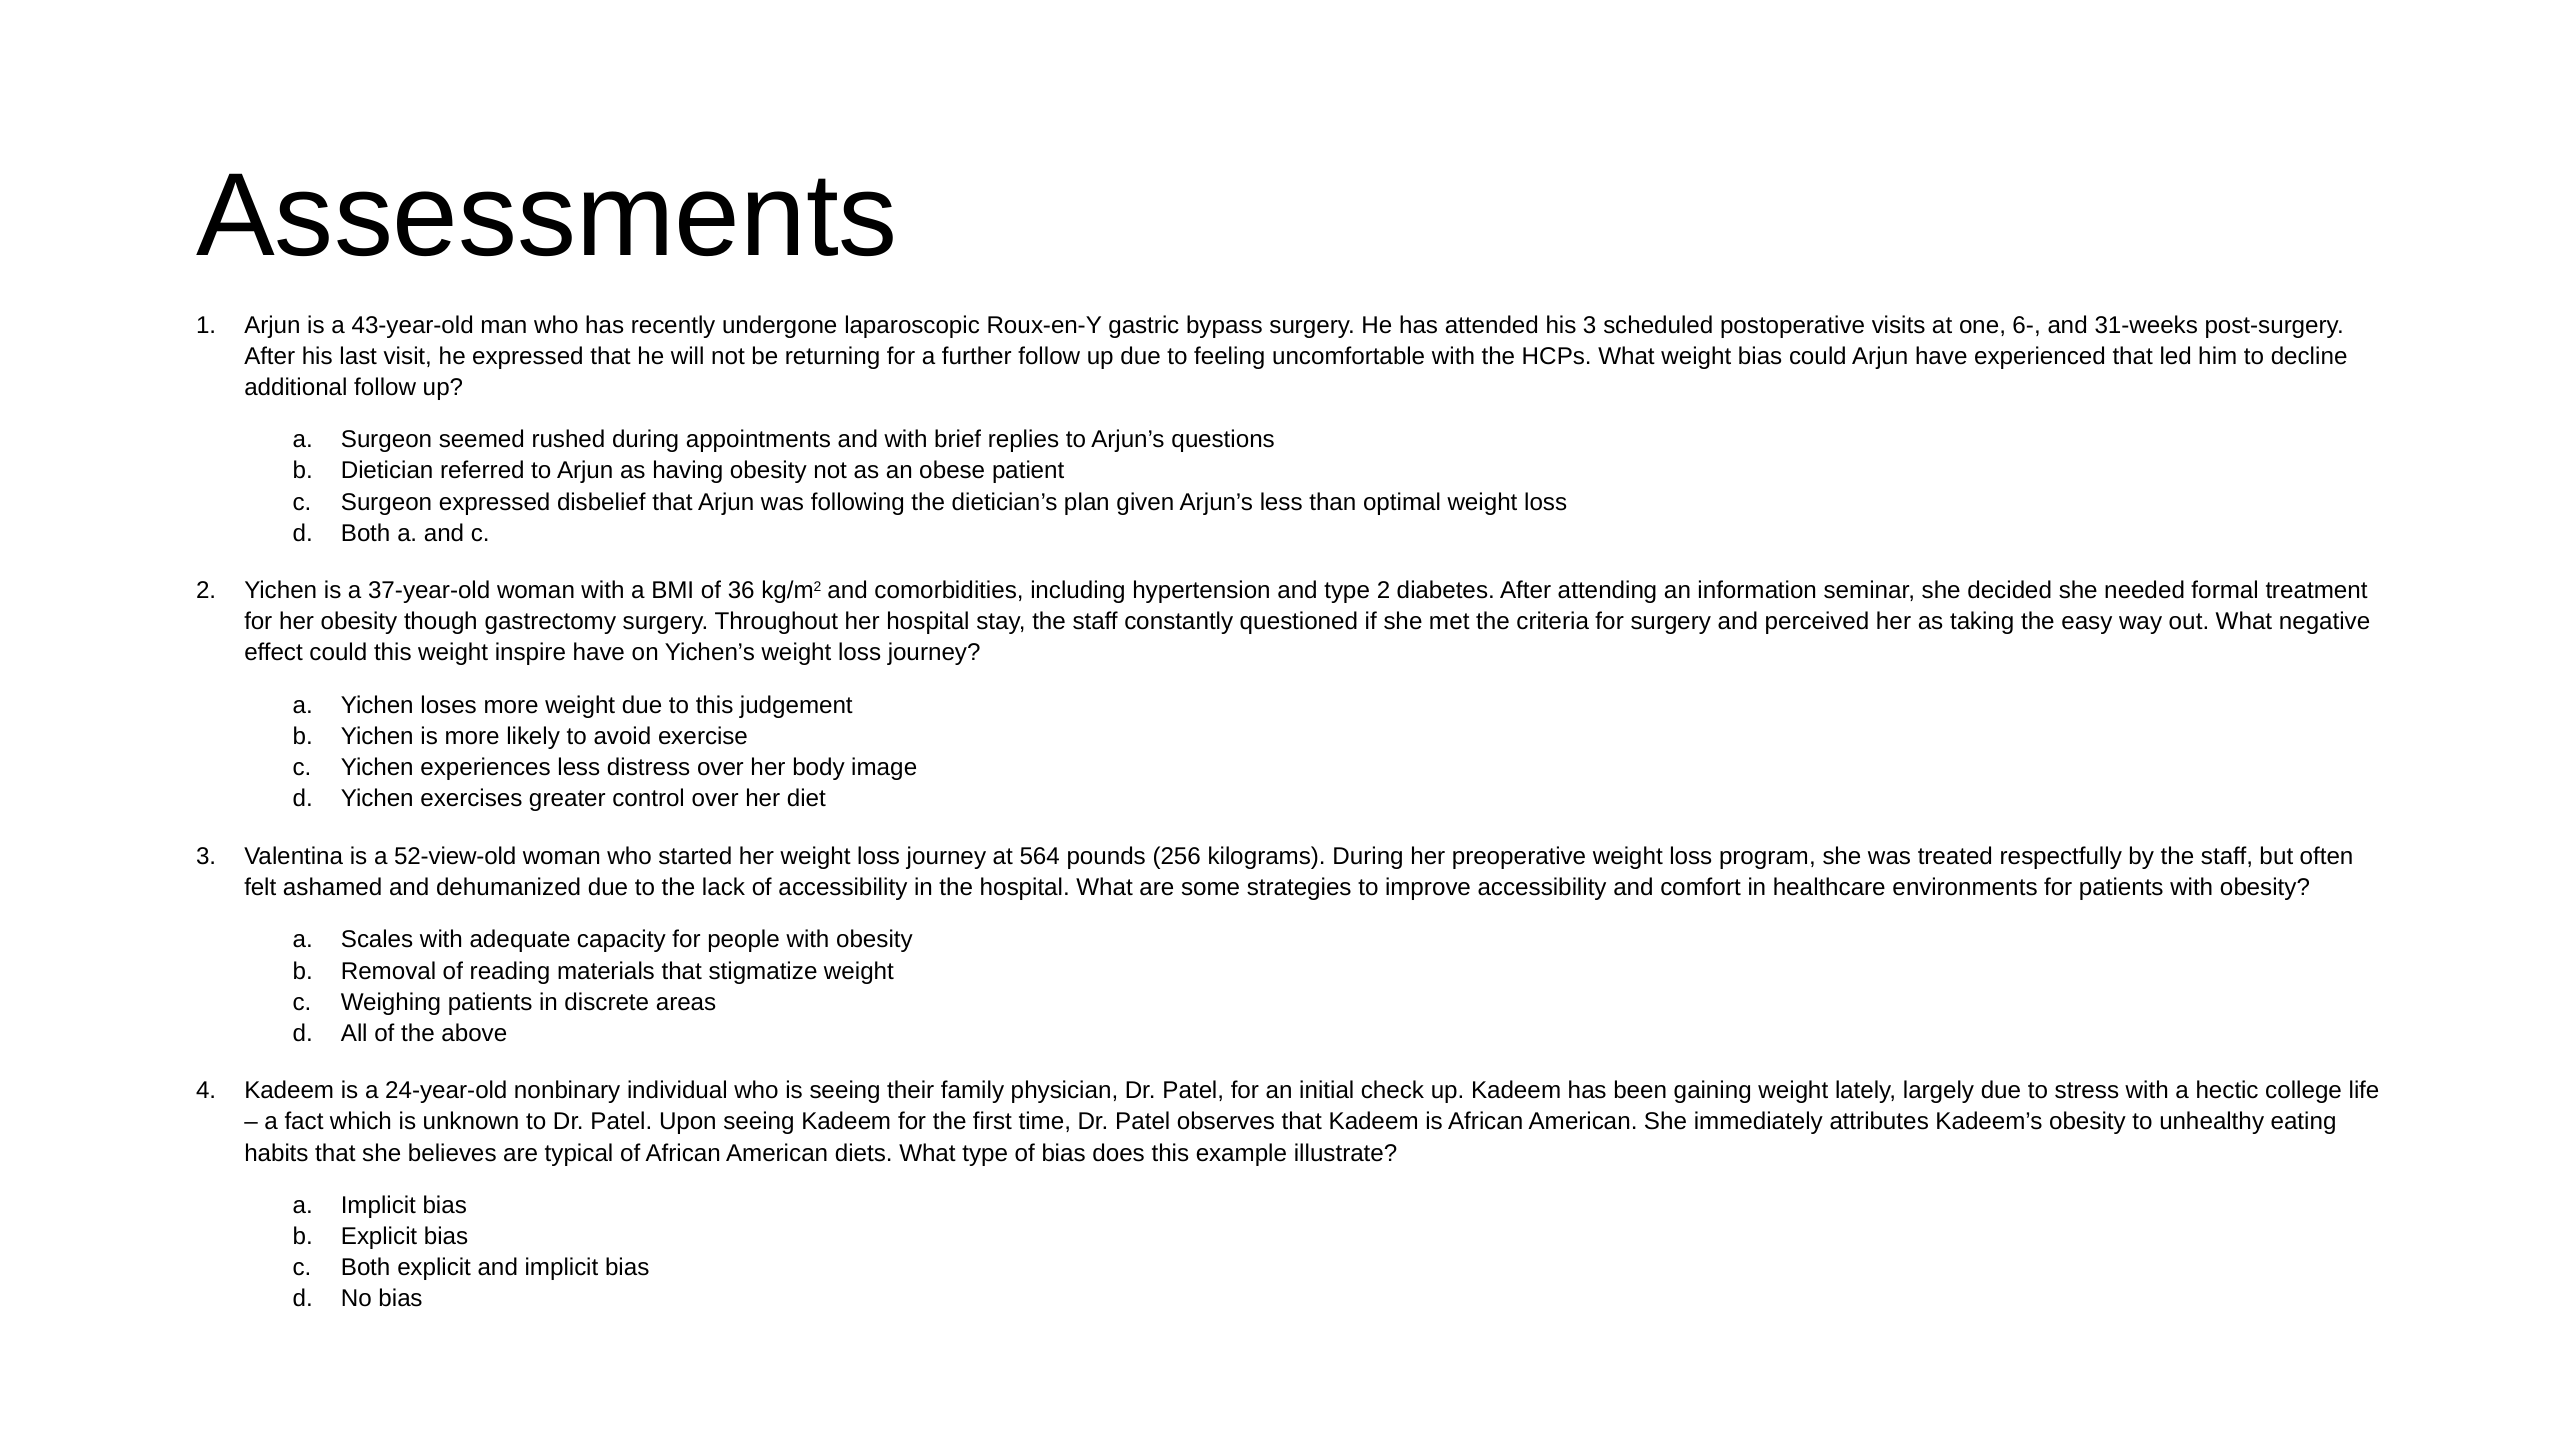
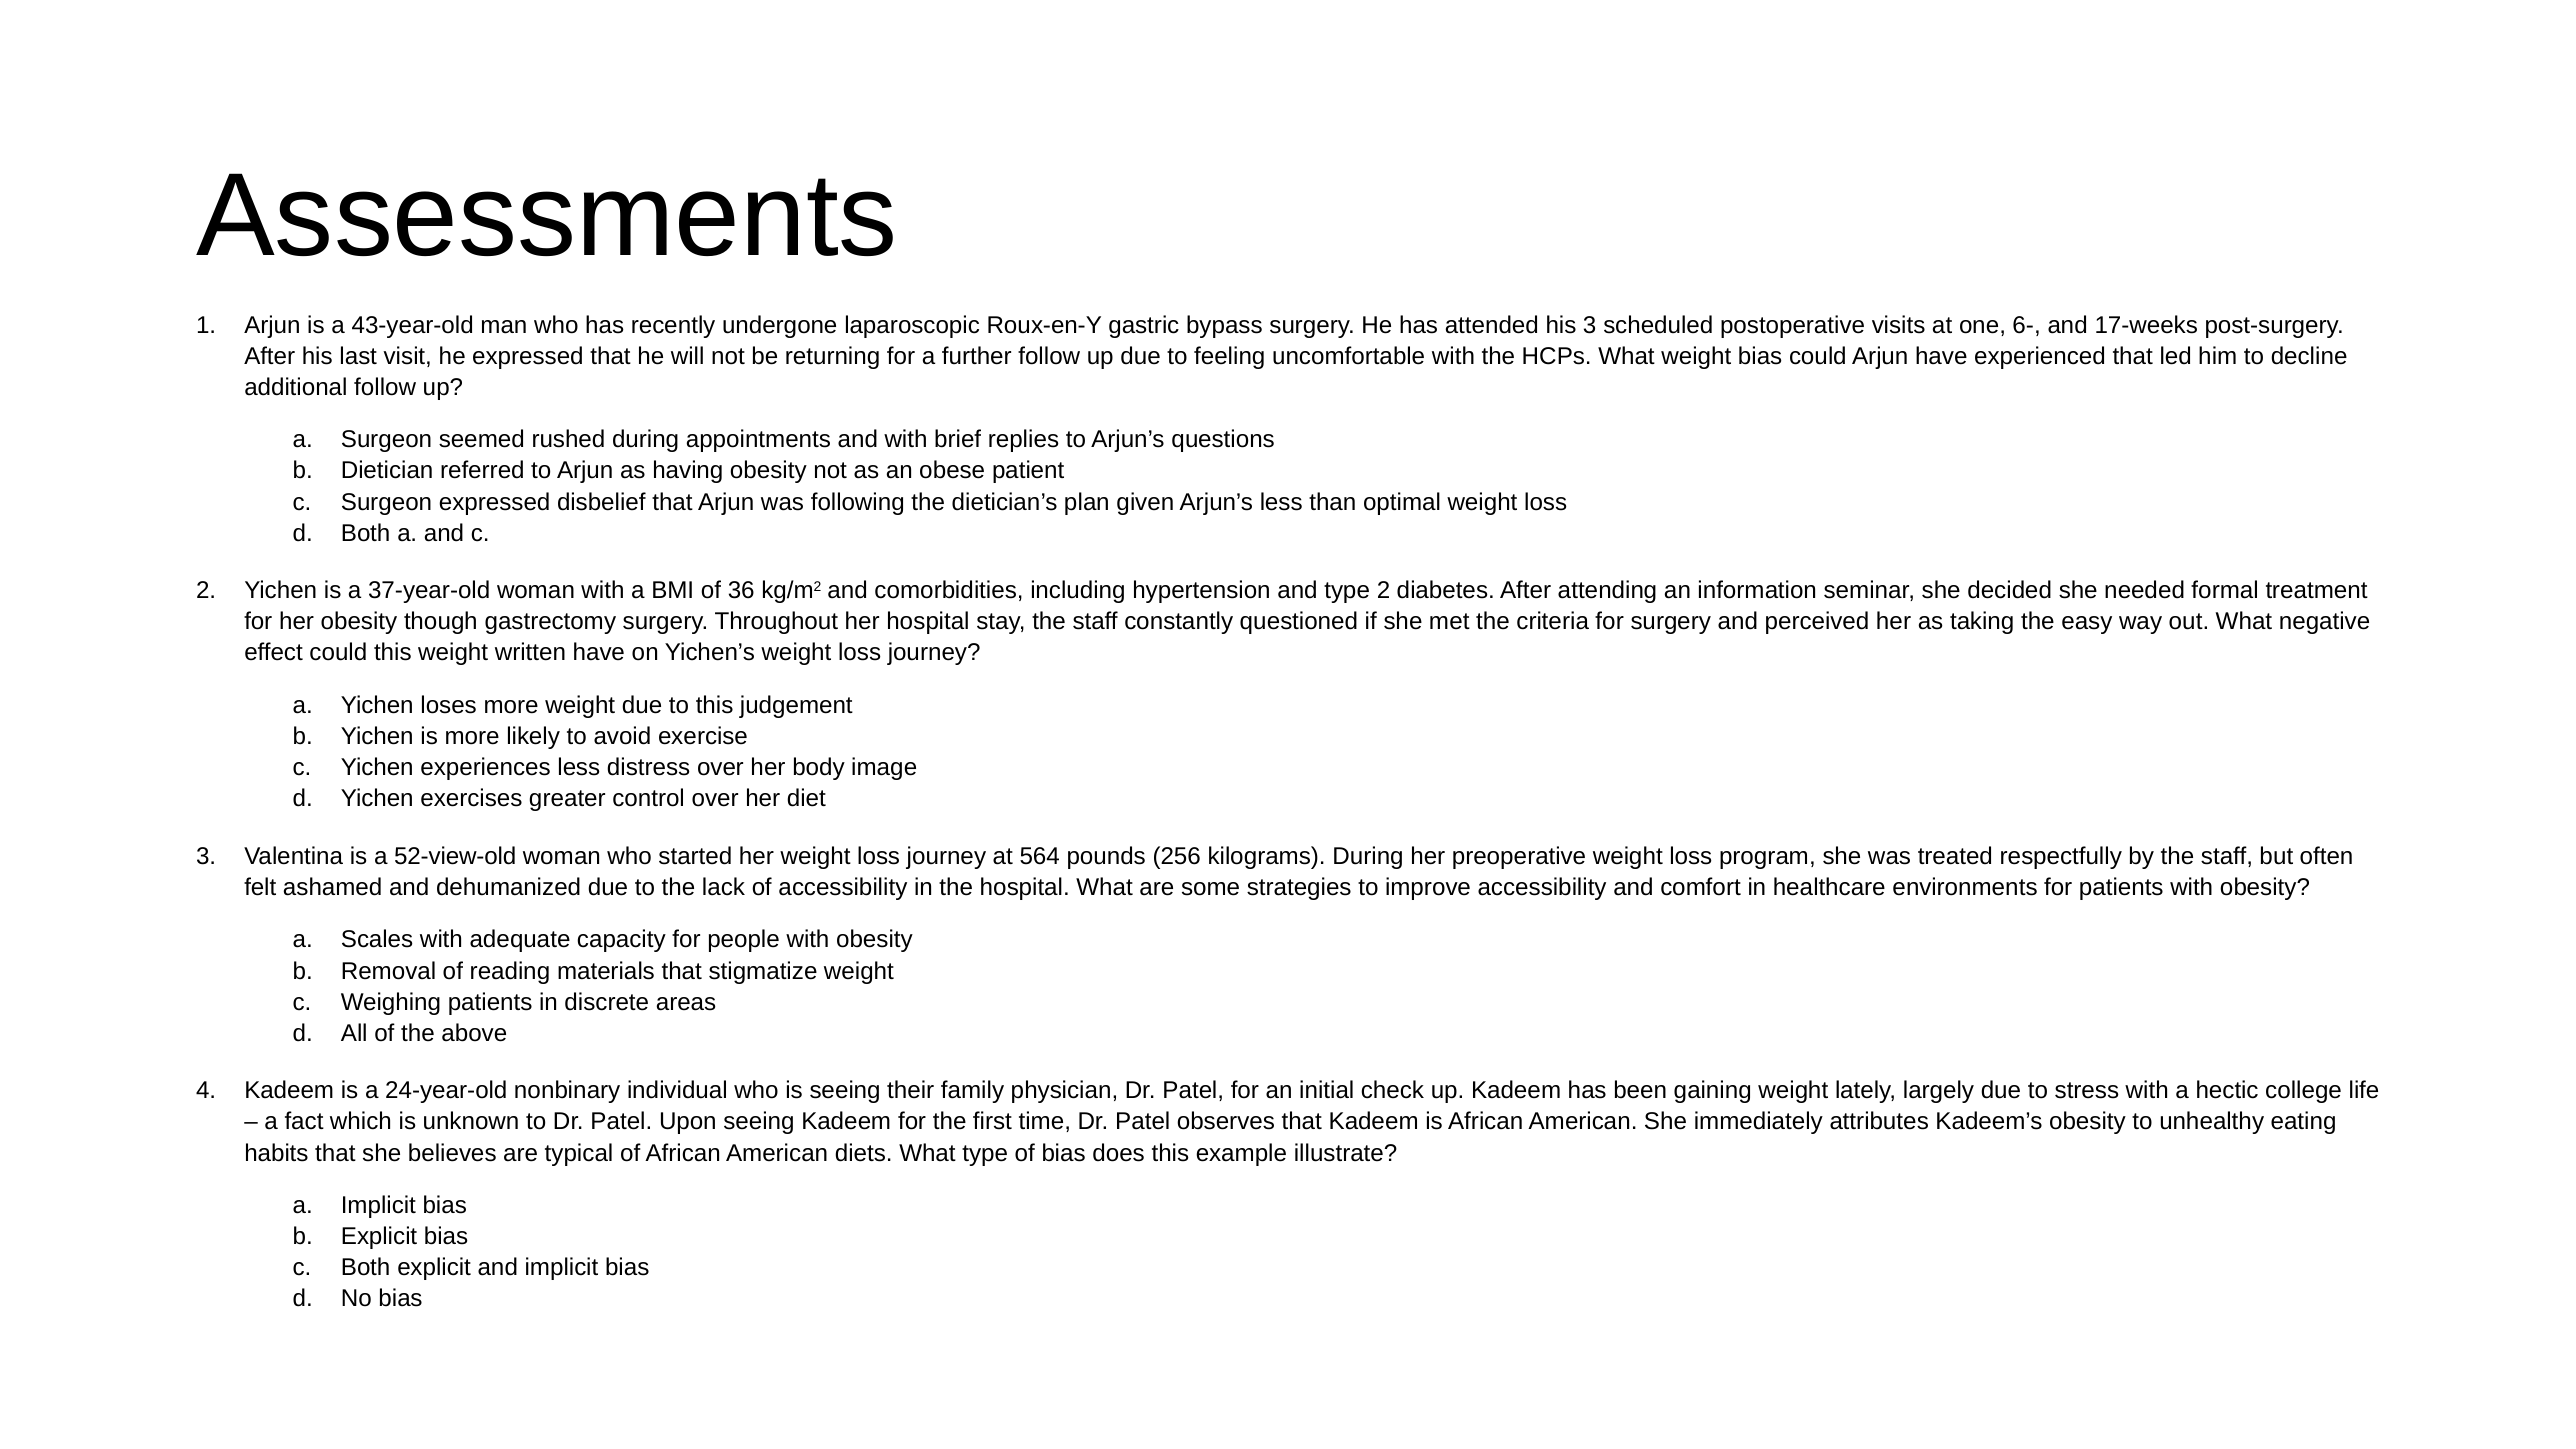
31-weeks: 31-weeks -> 17-weeks
inspire: inspire -> written
